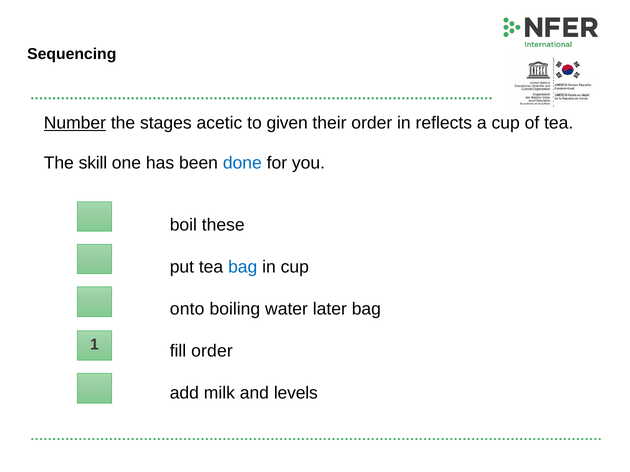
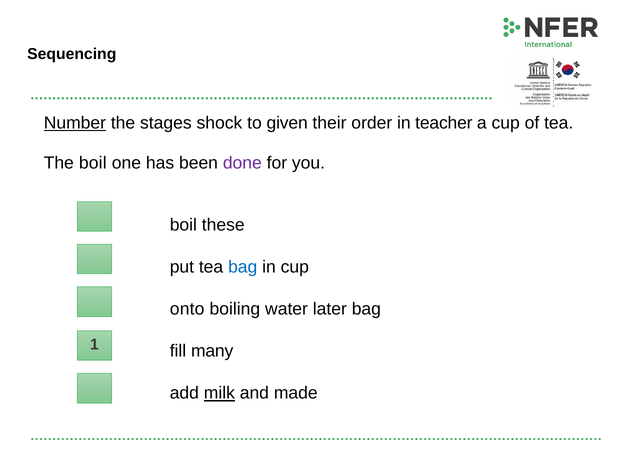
acetic: acetic -> shock
reflects: reflects -> teacher
The skill: skill -> boil
done colour: blue -> purple
fill order: order -> many
milk underline: none -> present
levels: levels -> made
